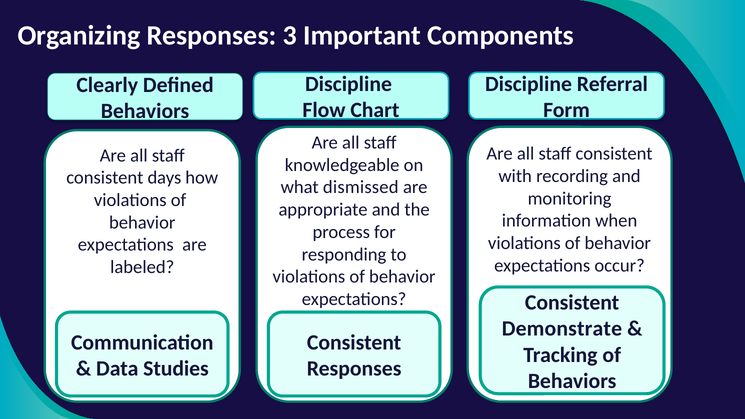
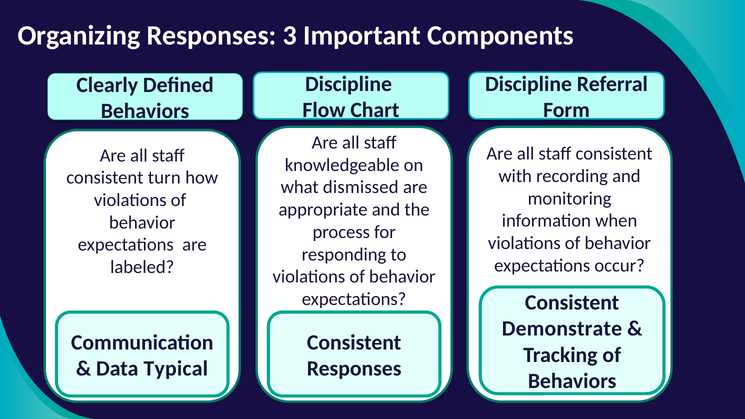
days: days -> turn
Studies: Studies -> Typical
